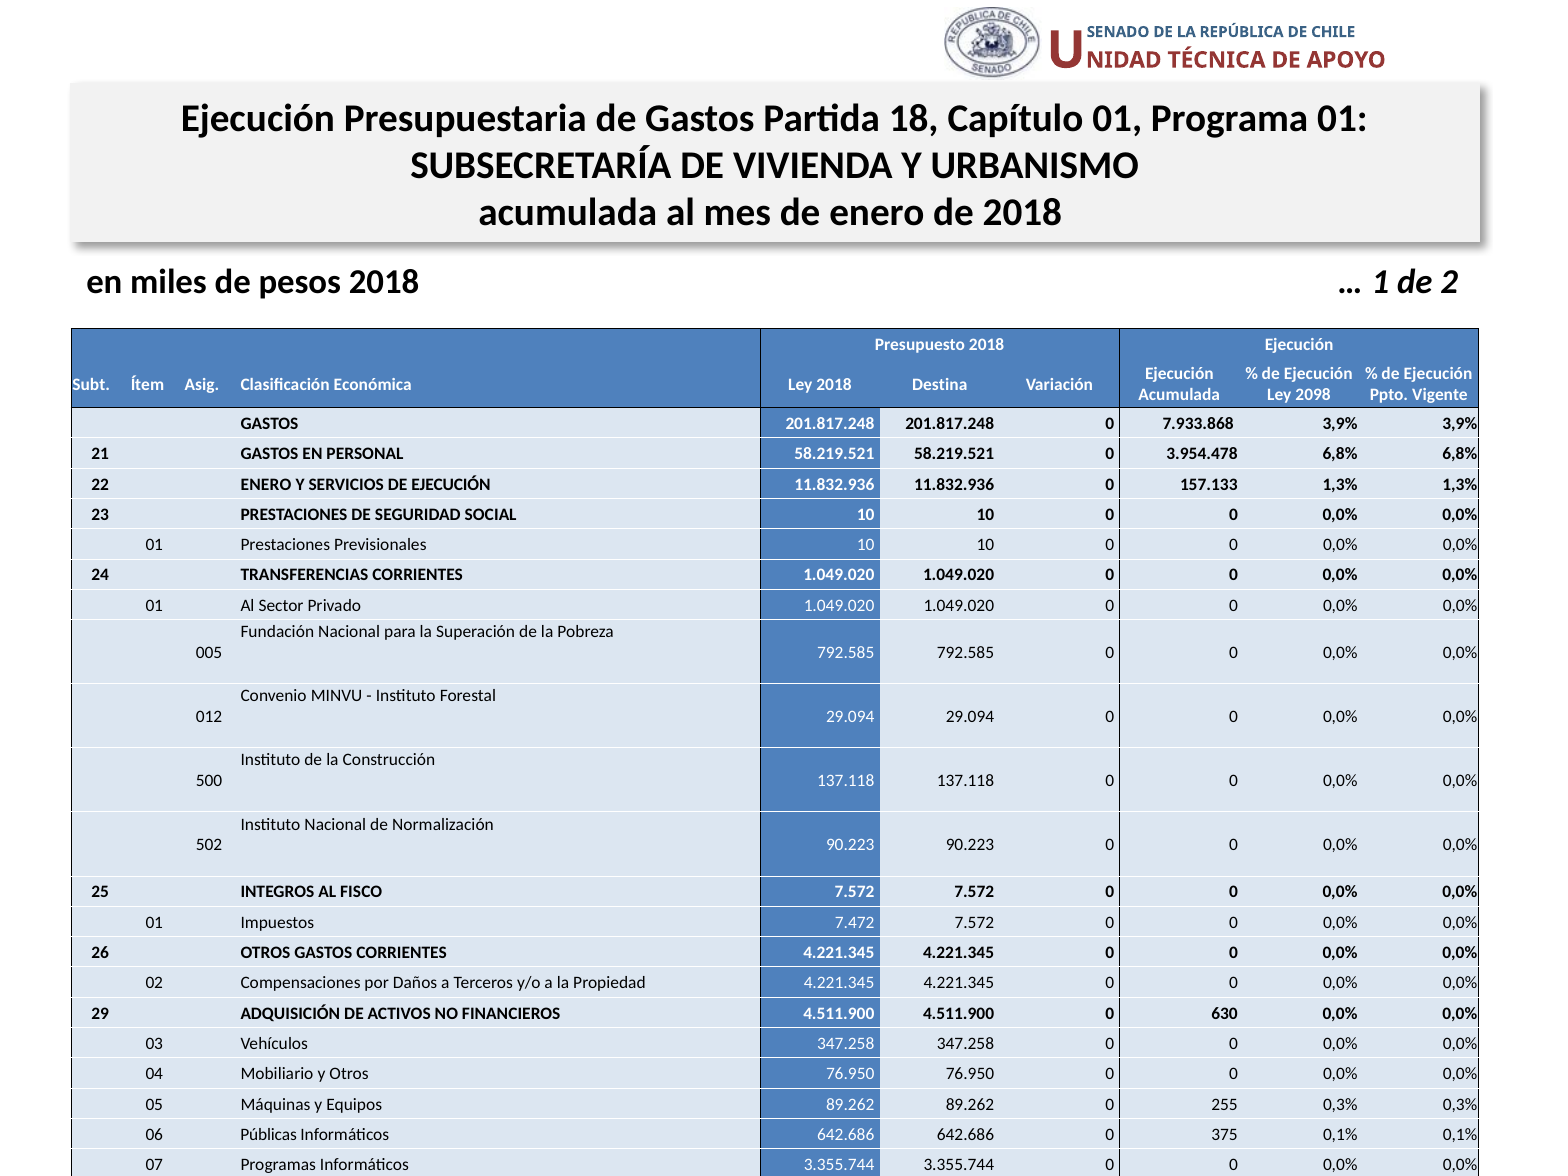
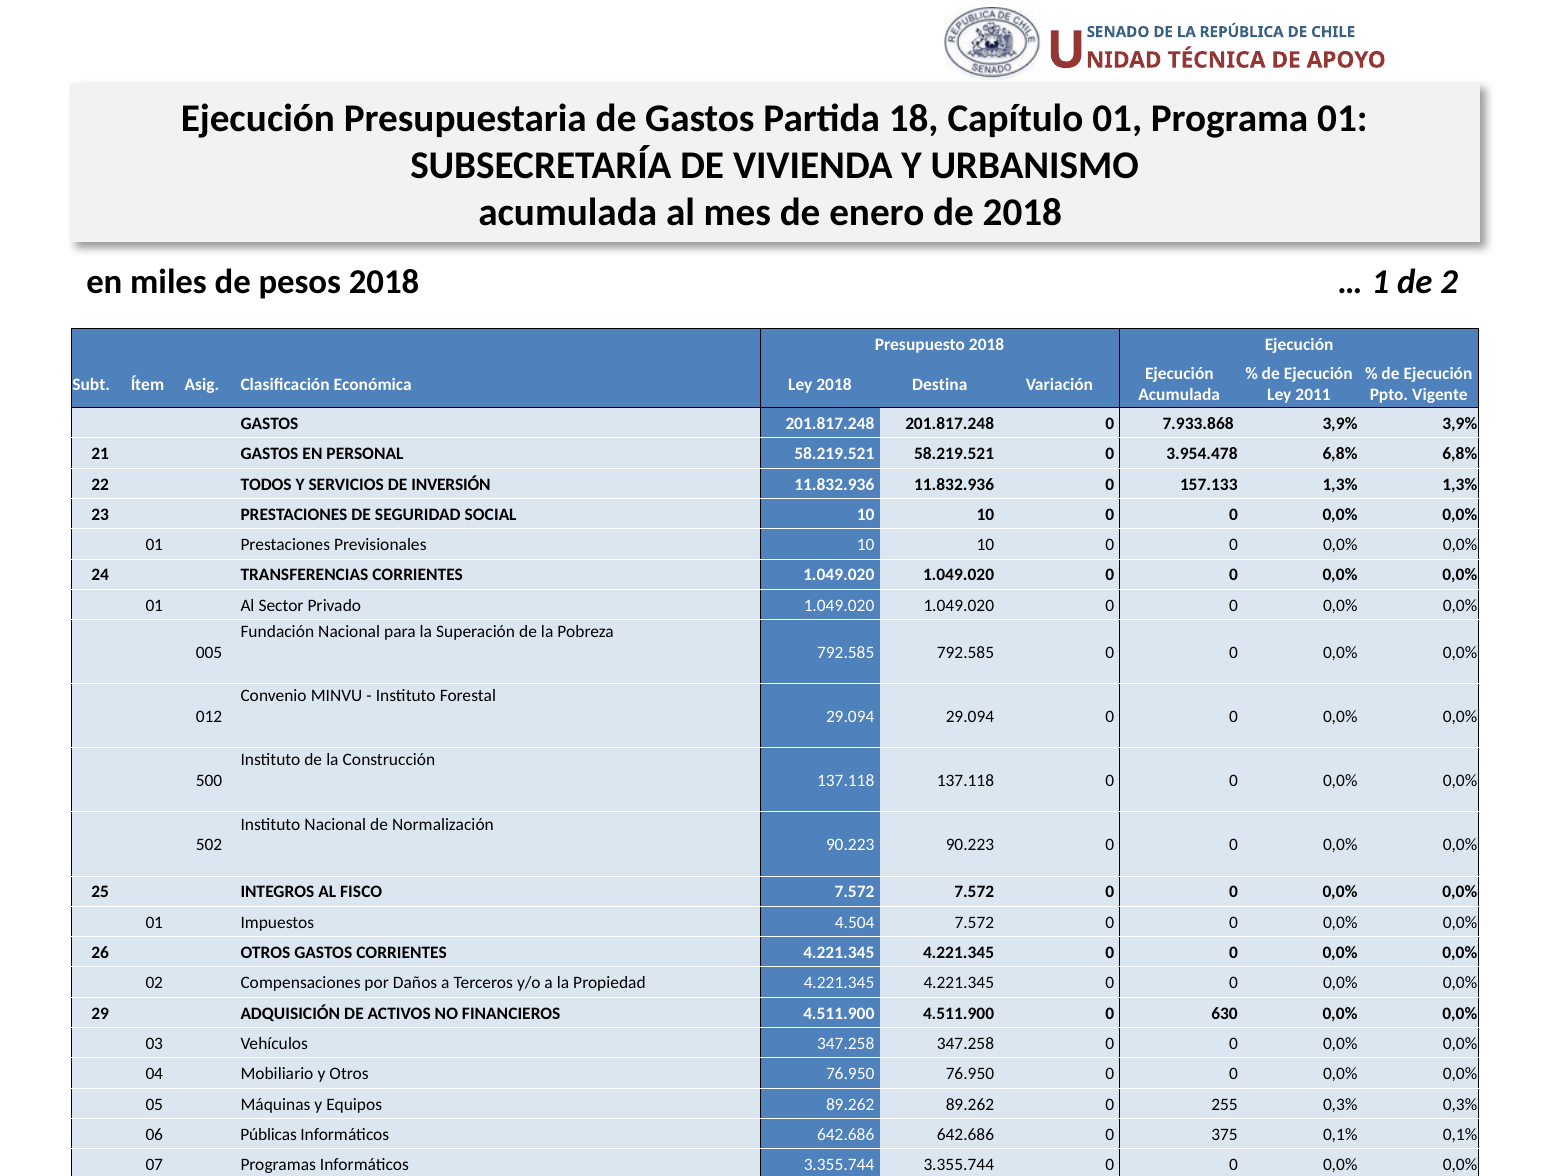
2098: 2098 -> 2011
22 ENERO: ENERO -> TODOS
SERVICIOS DE EJECUCIÓN: EJECUCIÓN -> INVERSIÓN
7.472: 7.472 -> 4.504
